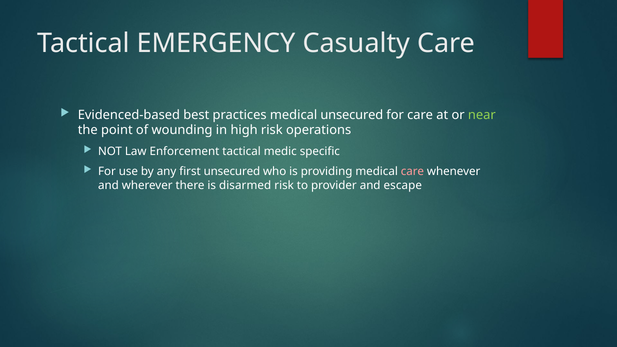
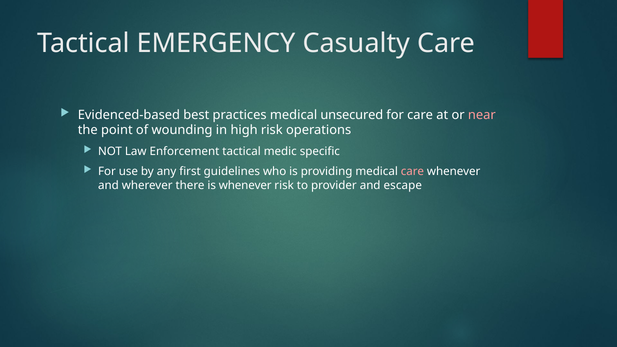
near colour: light green -> pink
first unsecured: unsecured -> guidelines
is disarmed: disarmed -> whenever
